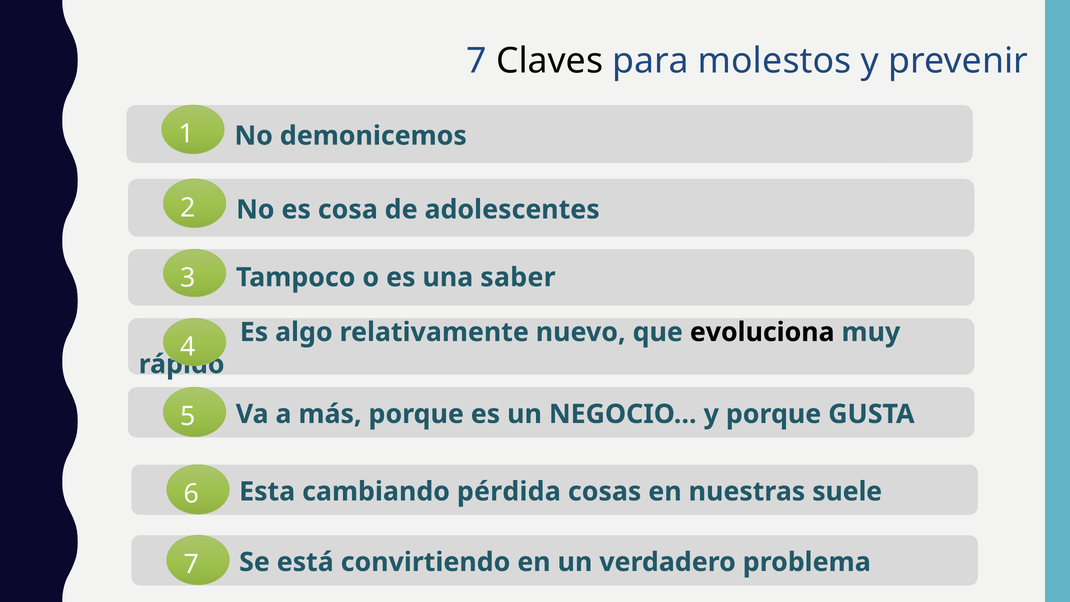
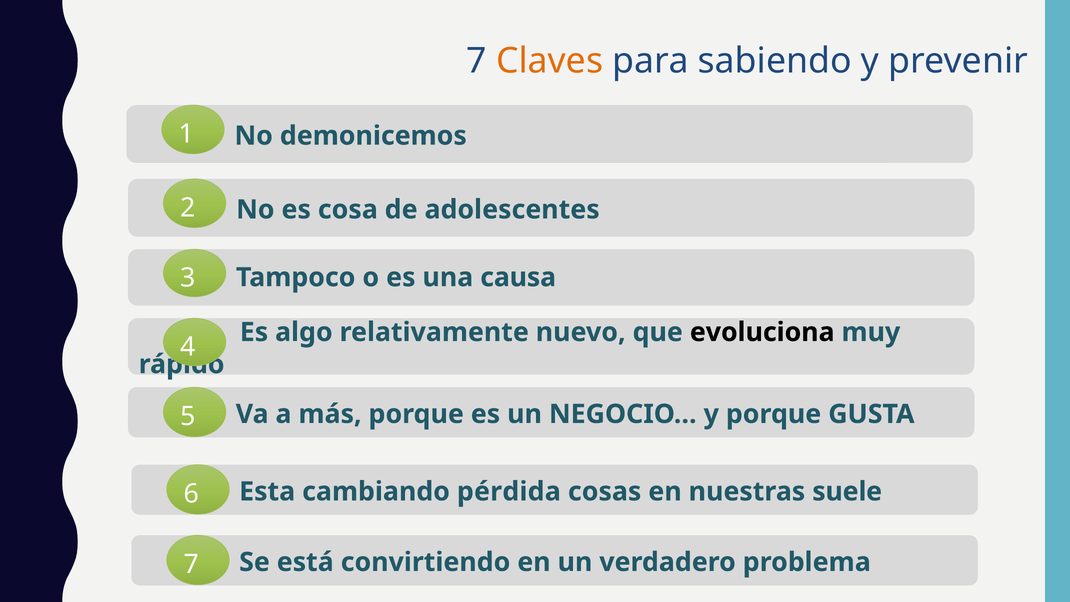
Claves colour: black -> orange
molestos: molestos -> sabiendo
saber: saber -> causa
